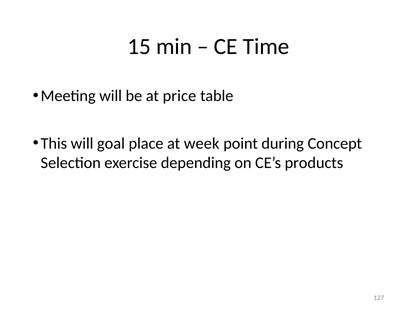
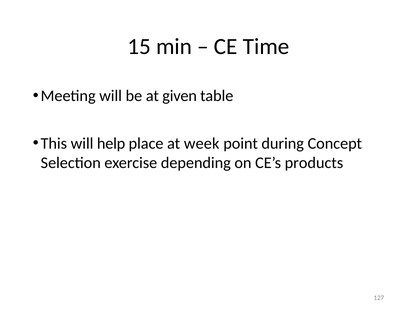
price: price -> given
goal: goal -> help
